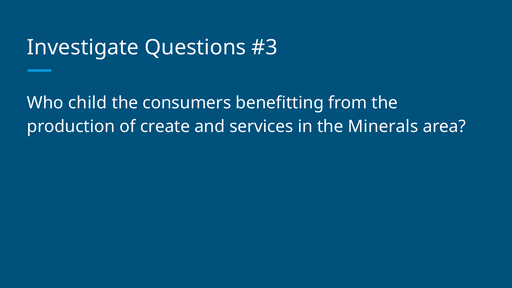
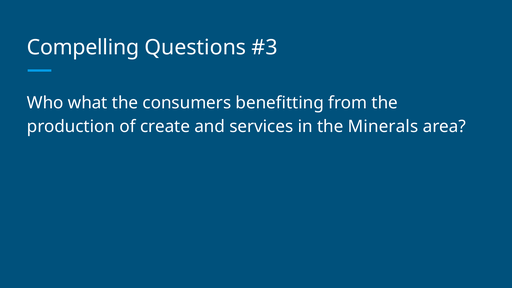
Investigate: Investigate -> Compelling
child: child -> what
